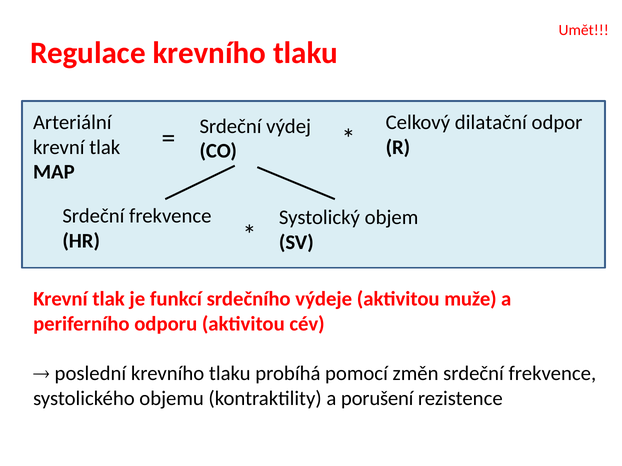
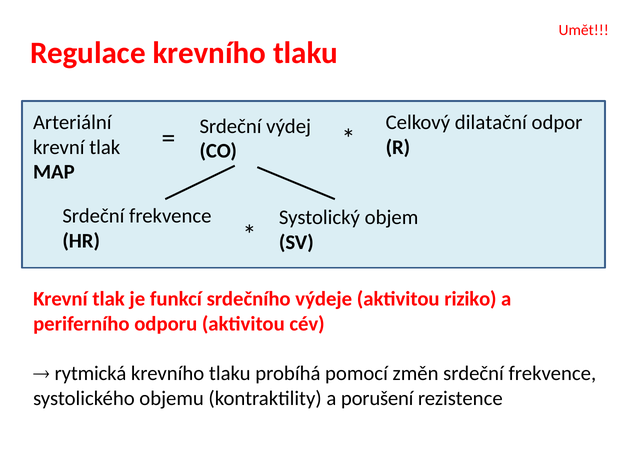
muže: muže -> riziko
poslední: poslední -> rytmická
